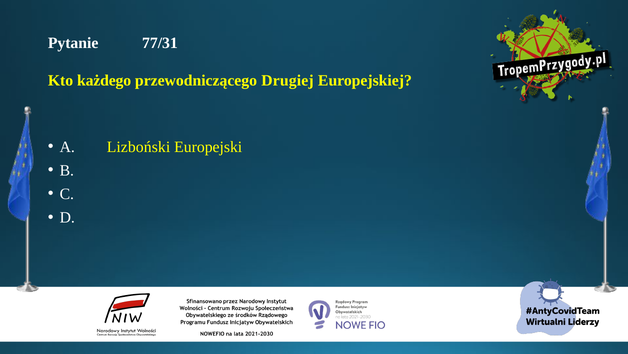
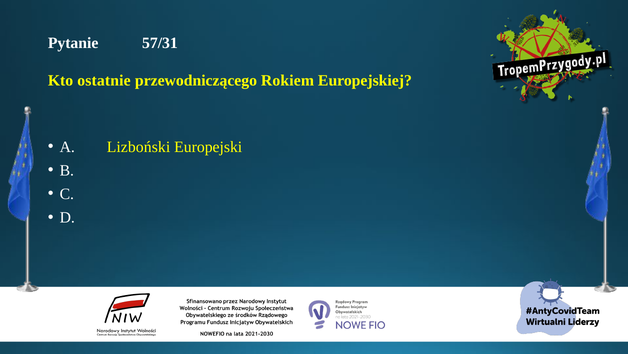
77/31: 77/31 -> 57/31
każdego: każdego -> ostatnie
Drugiej: Drugiej -> Rokiem
